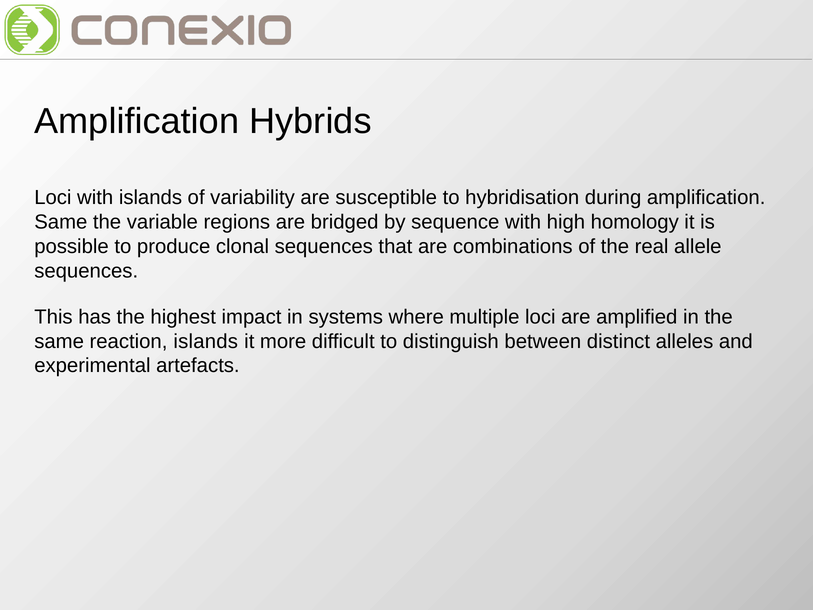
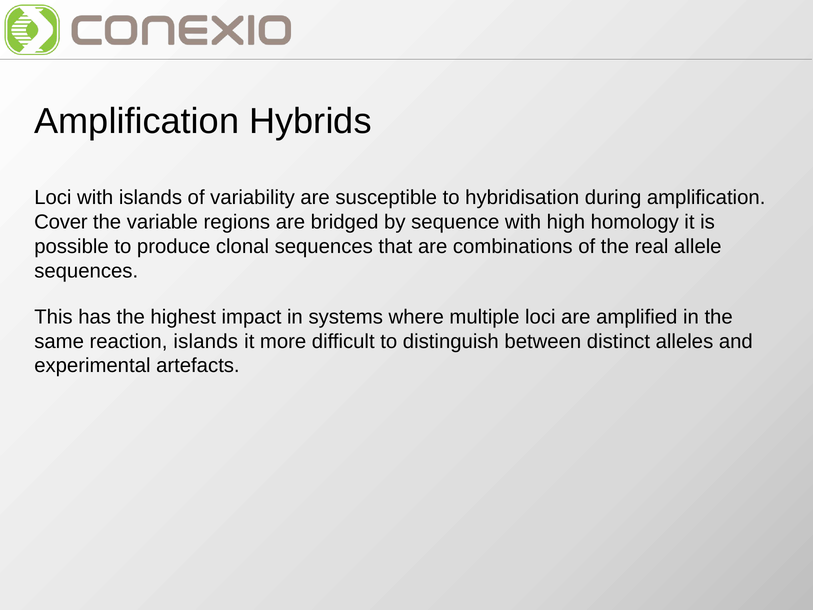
Same at (61, 222): Same -> Cover
